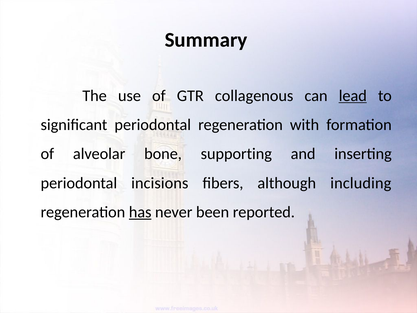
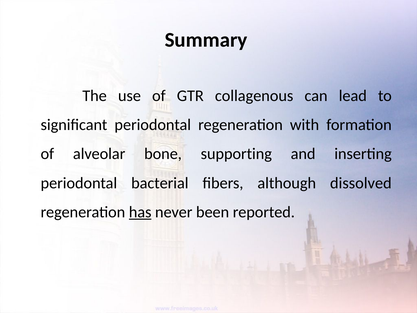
lead underline: present -> none
incisions: incisions -> bacterial
including: including -> dissolved
